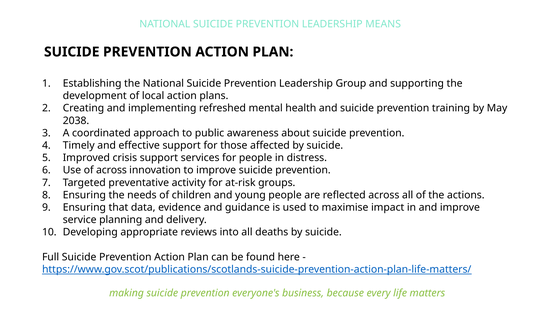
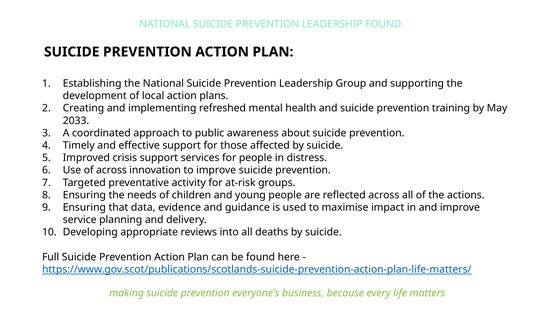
LEADERSHIP MEANS: MEANS -> FOUND
2038: 2038 -> 2033
